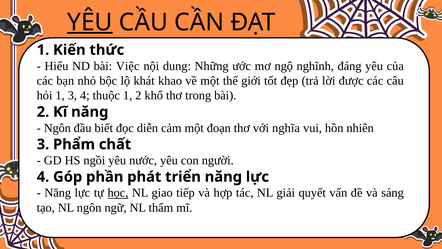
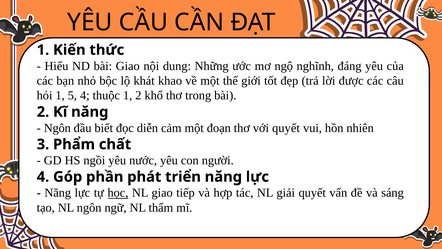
YÊU at (90, 22) underline: present -> none
bài Việc: Việc -> Giao
1 3: 3 -> 5
với nghĩa: nghĩa -> quyết
